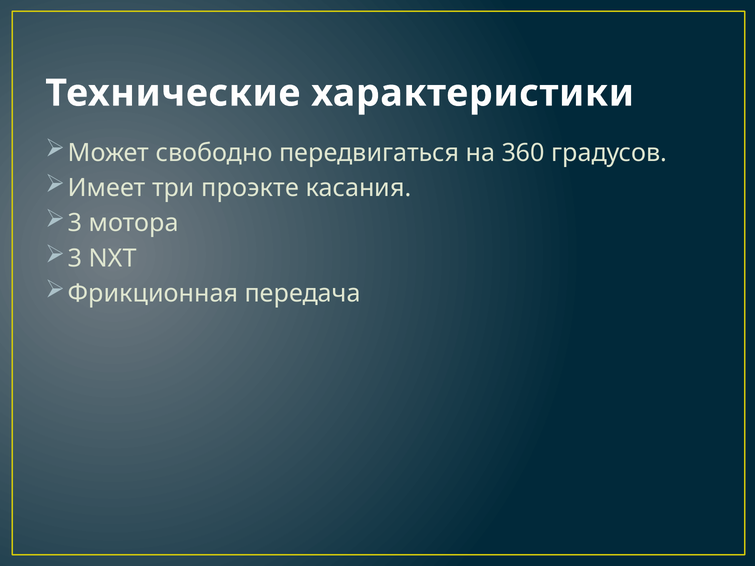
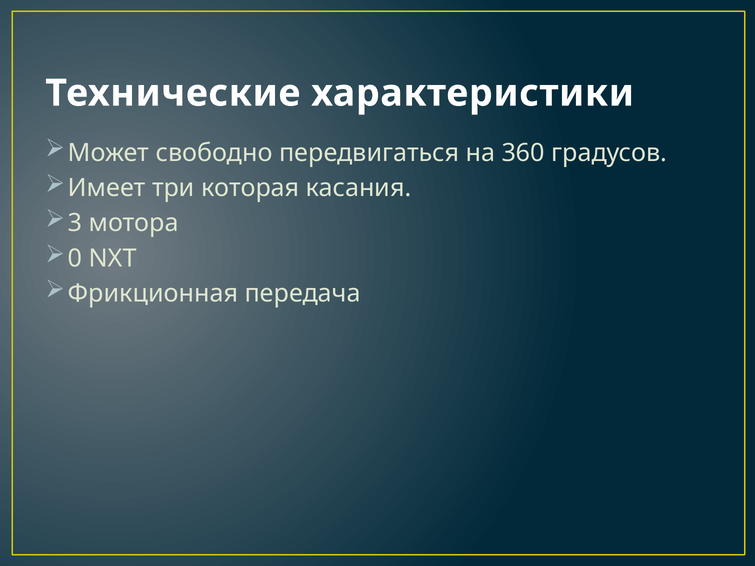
проэкте: проэкте -> которая
3 at (75, 258): 3 -> 0
